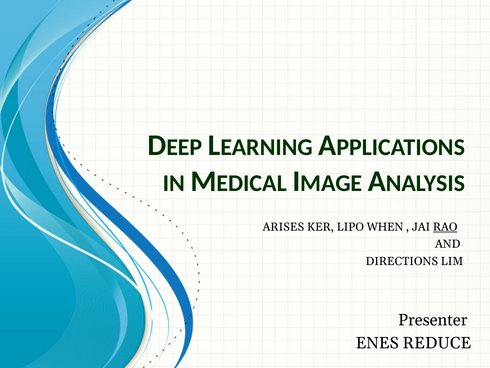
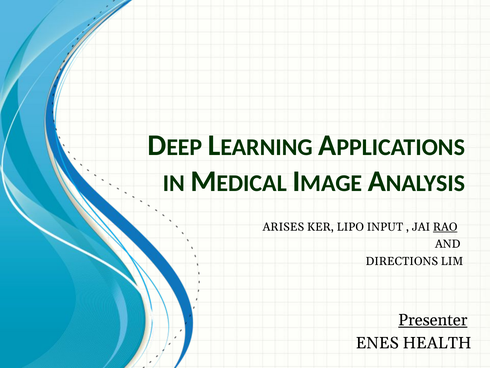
WHEN: WHEN -> INPUT
Presenter underline: none -> present
REDUCE: REDUCE -> HEALTH
